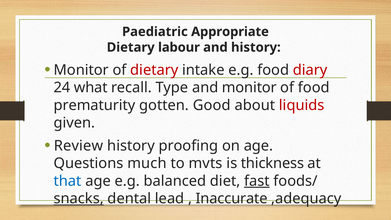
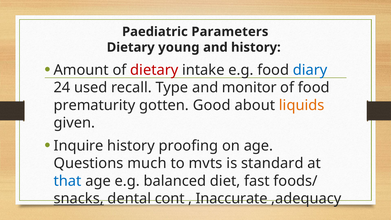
Appropriate: Appropriate -> Parameters
labour: labour -> young
Monitor at (81, 70): Monitor -> Amount
diary colour: red -> blue
what: what -> used
liquids colour: red -> orange
Review: Review -> Inquire
thickness: thickness -> standard
fast underline: present -> none
lead: lead -> cont
